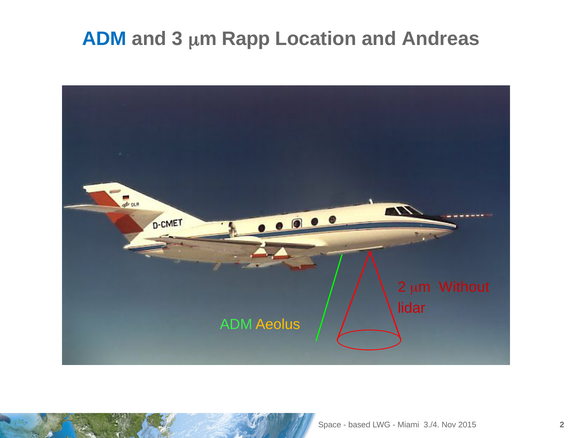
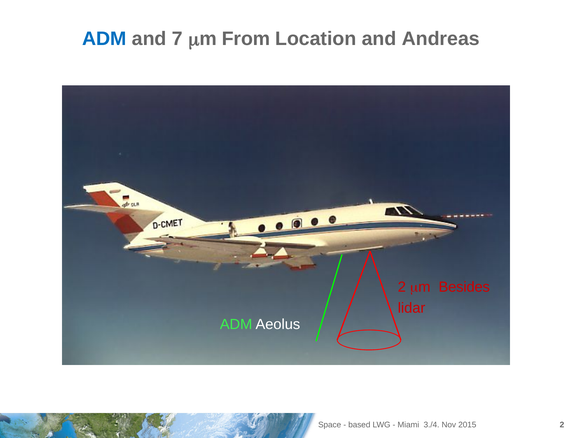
3: 3 -> 7
Rapp: Rapp -> From
Without: Without -> Besides
Aeolus colour: yellow -> white
